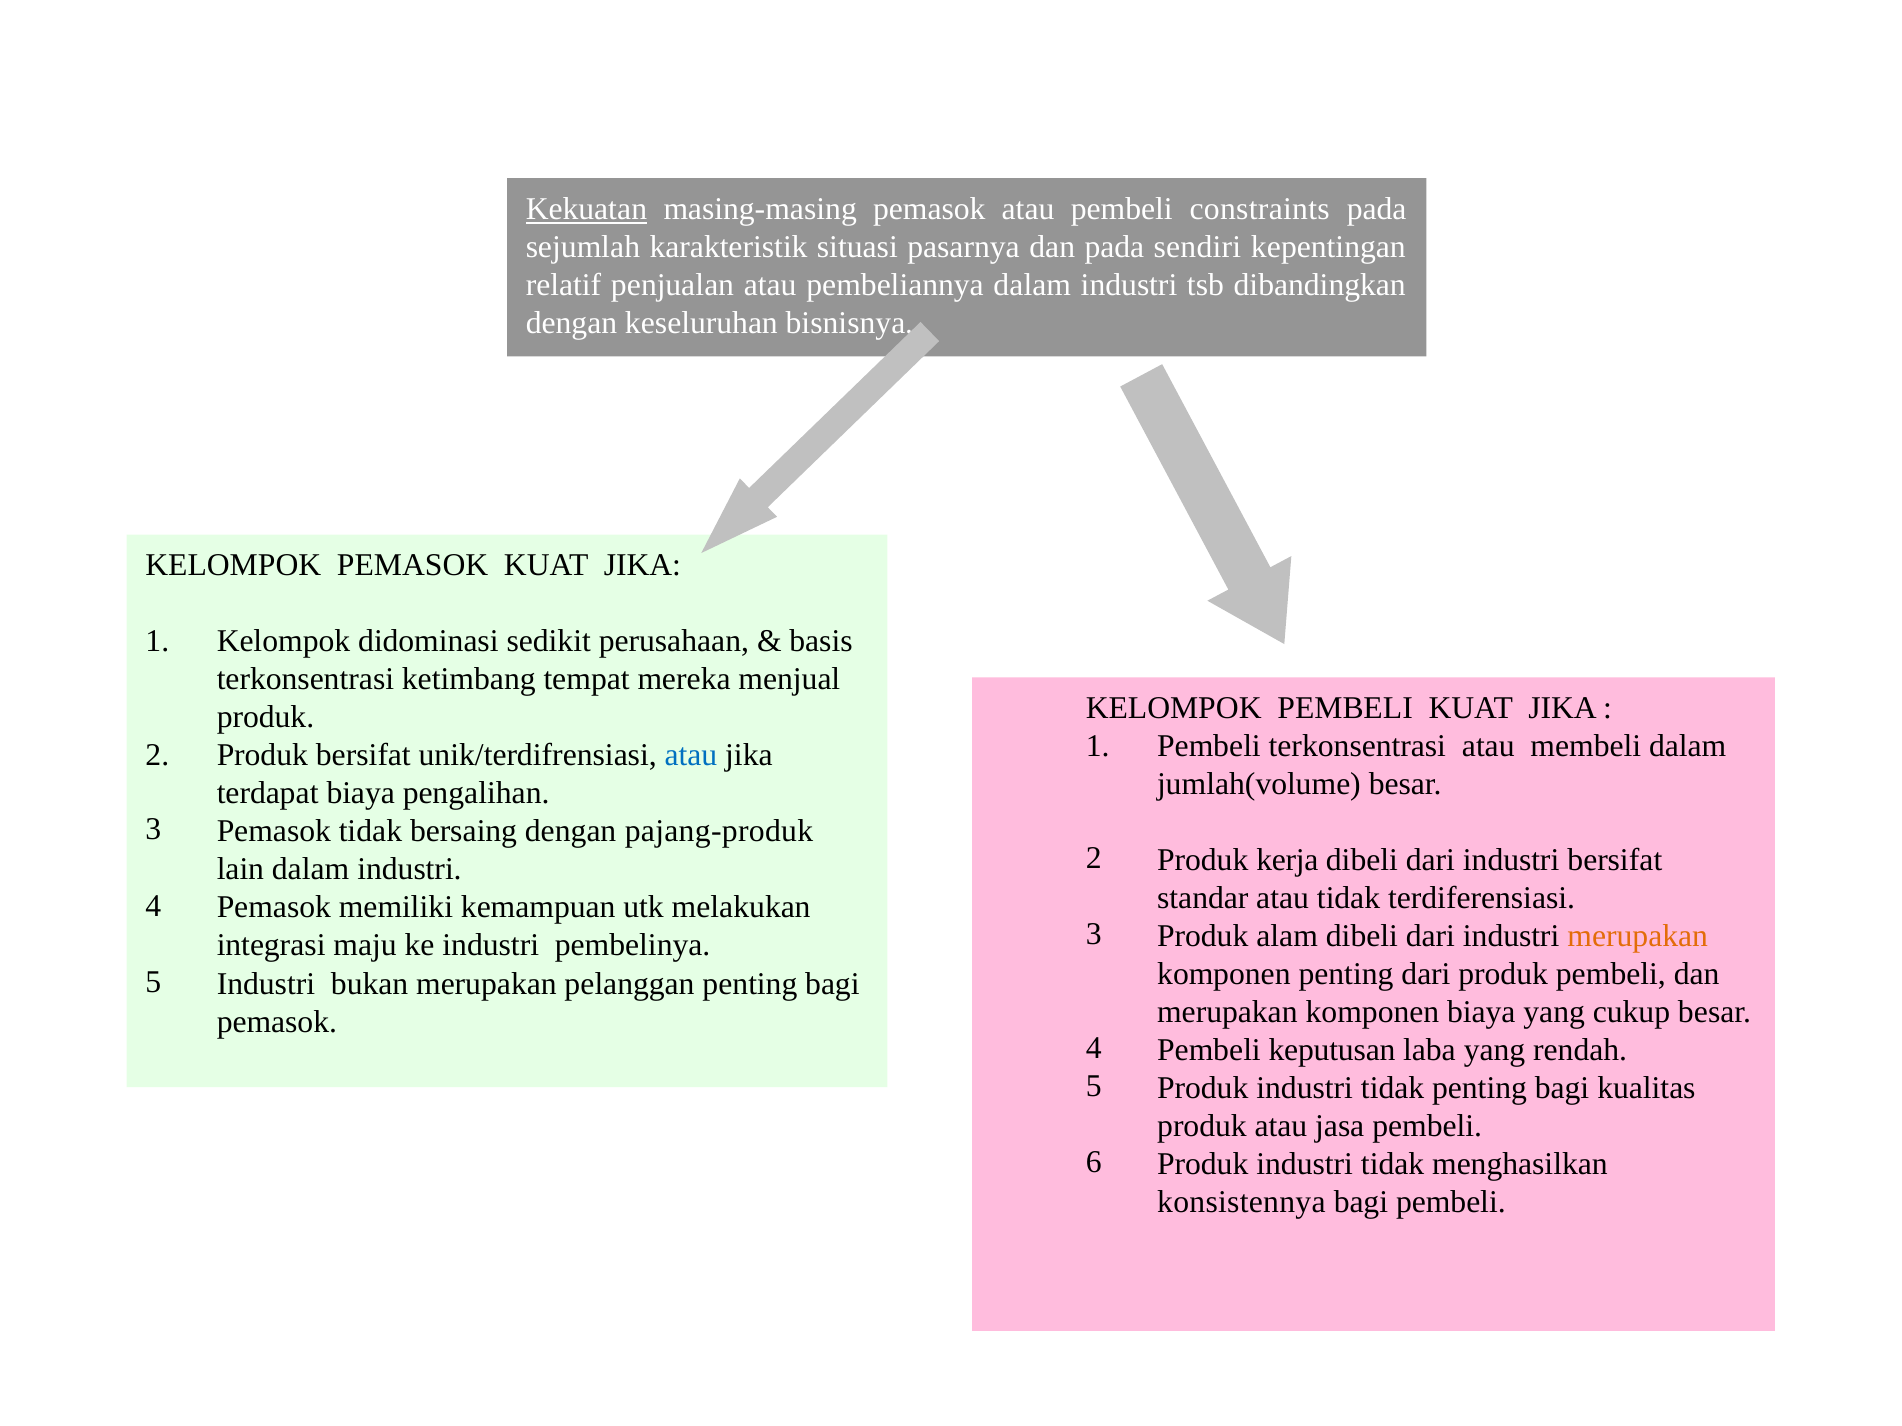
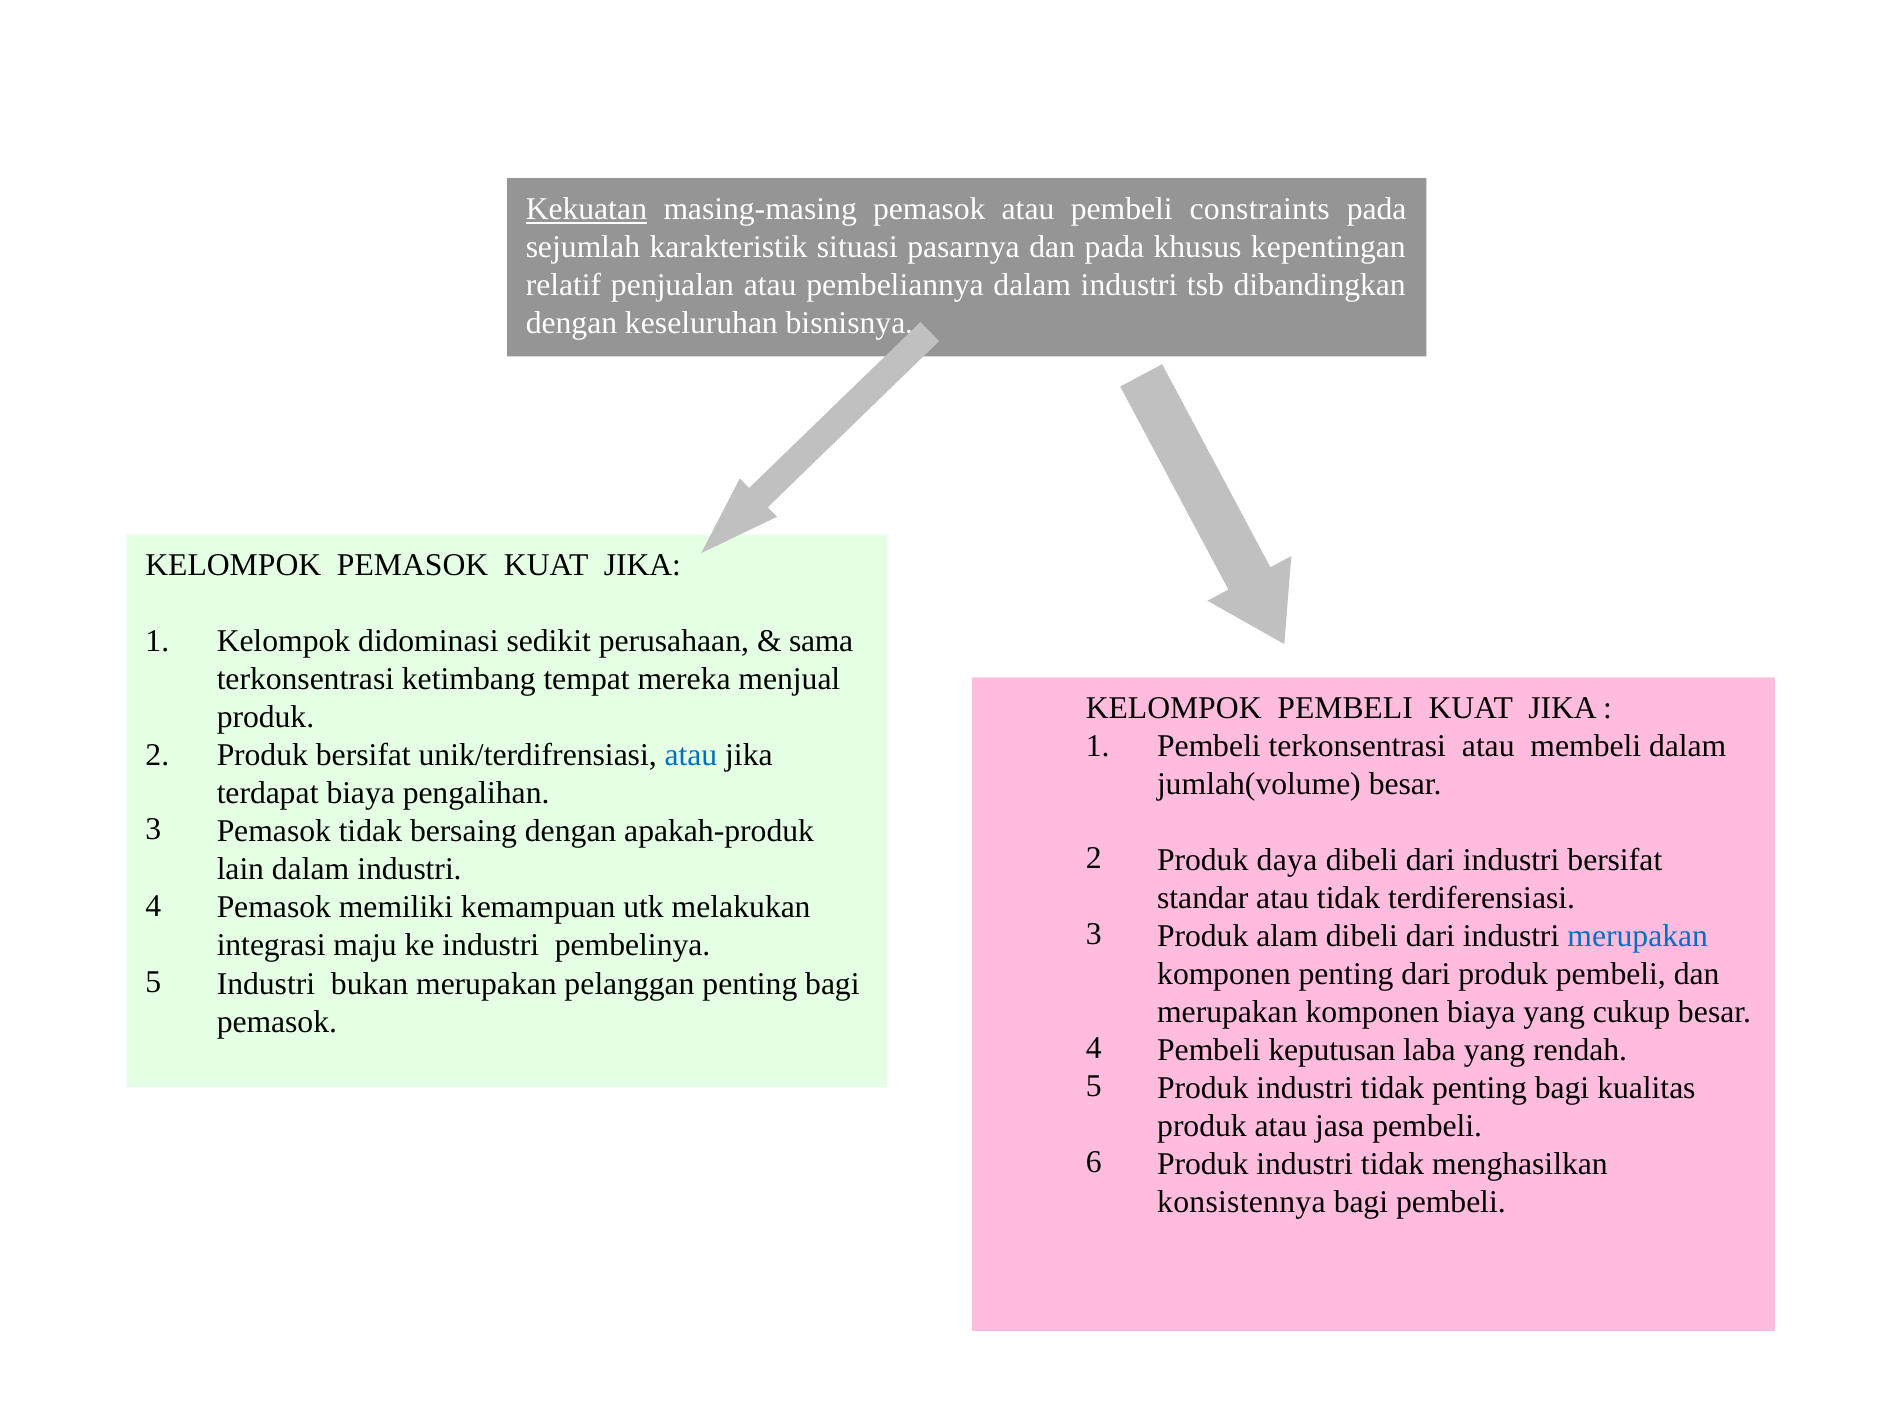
sendiri: sendiri -> khusus
basis: basis -> sama
pajang-produk: pajang-produk -> apakah-produk
kerja: kerja -> daya
merupakan at (1638, 936) colour: orange -> blue
